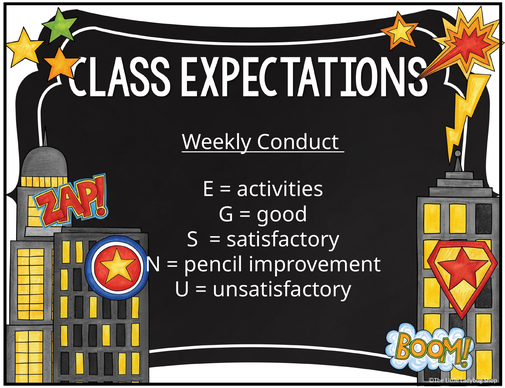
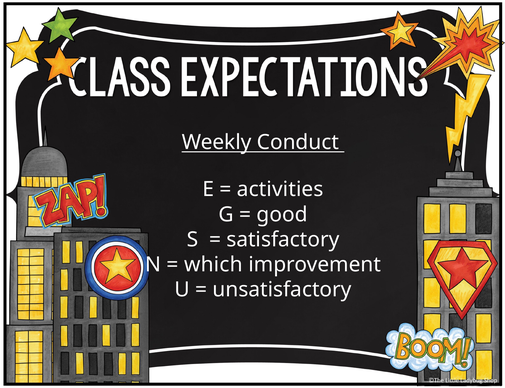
pencil: pencil -> which
